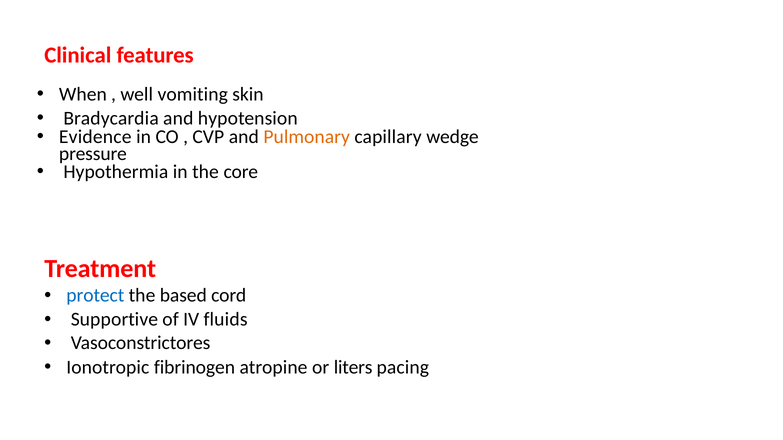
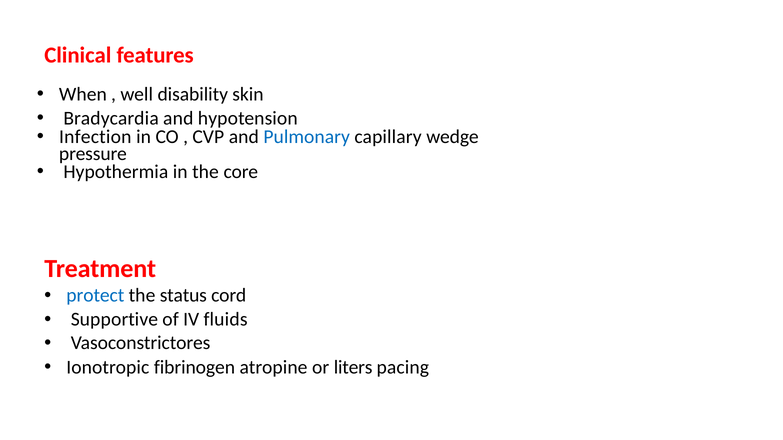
vomiting: vomiting -> disability
Evidence: Evidence -> Infection
Pulmonary colour: orange -> blue
based: based -> status
